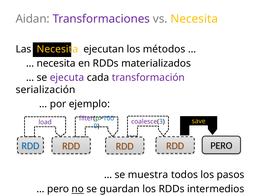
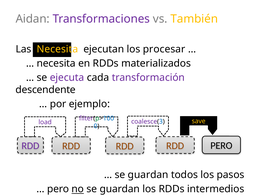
vs Necesita: Necesita -> También
métodos: métodos -> procesar
serialización: serialización -> descendente
RDD at (30, 146) colour: blue -> purple
muestra at (148, 175): muestra -> guardan
